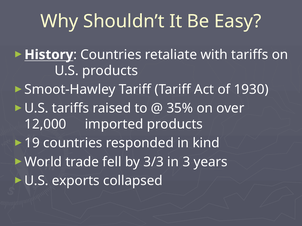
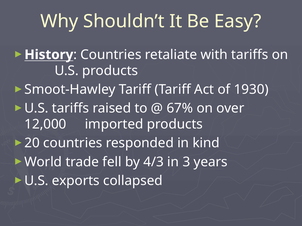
35%: 35% -> 67%
19: 19 -> 20
3/3: 3/3 -> 4/3
